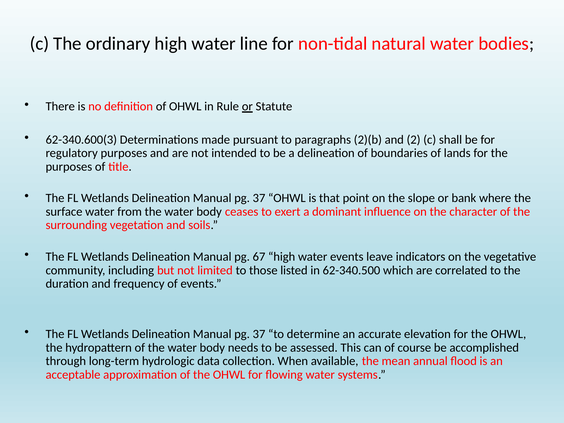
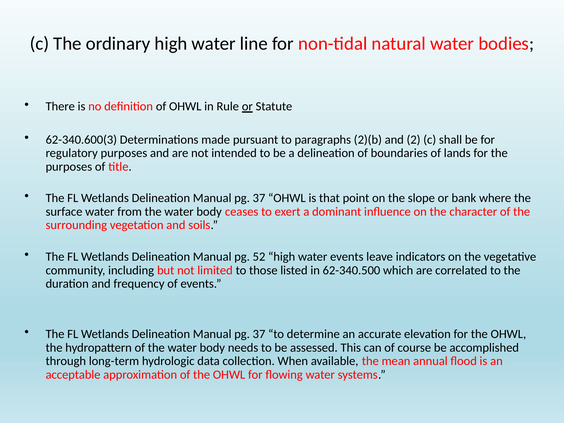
67: 67 -> 52
